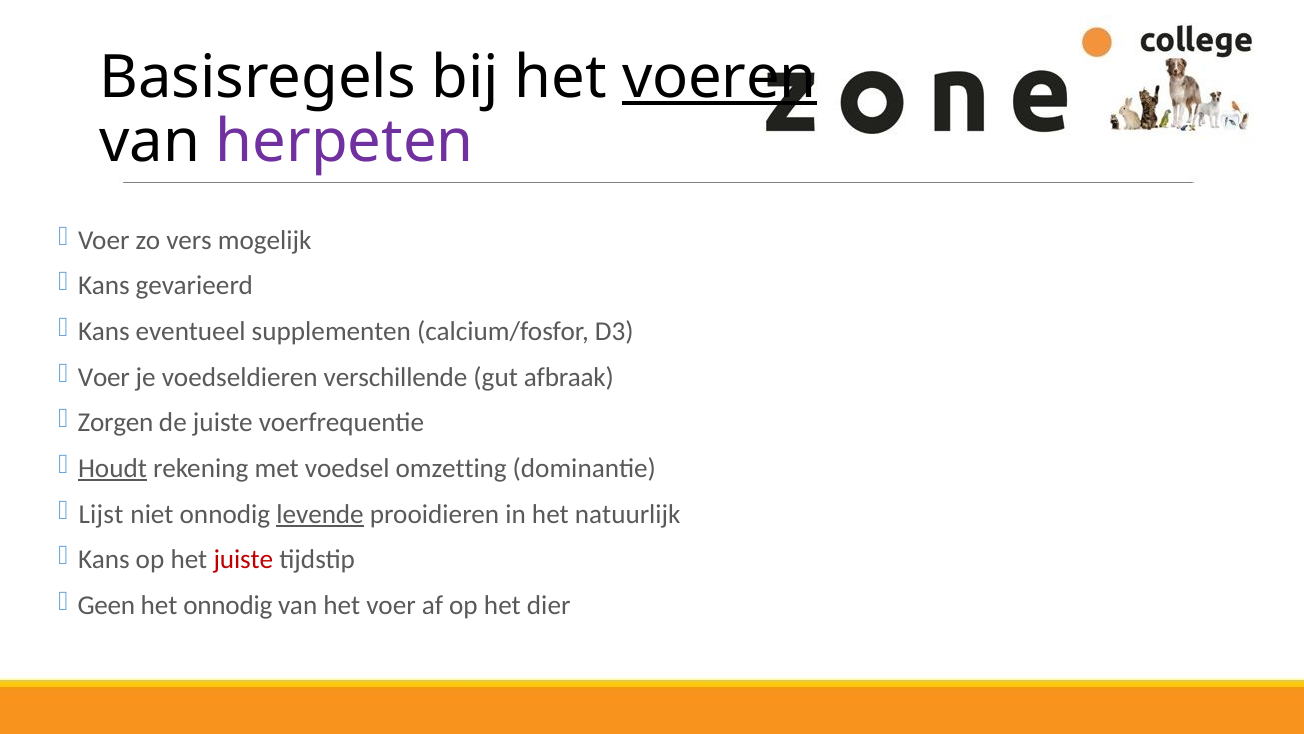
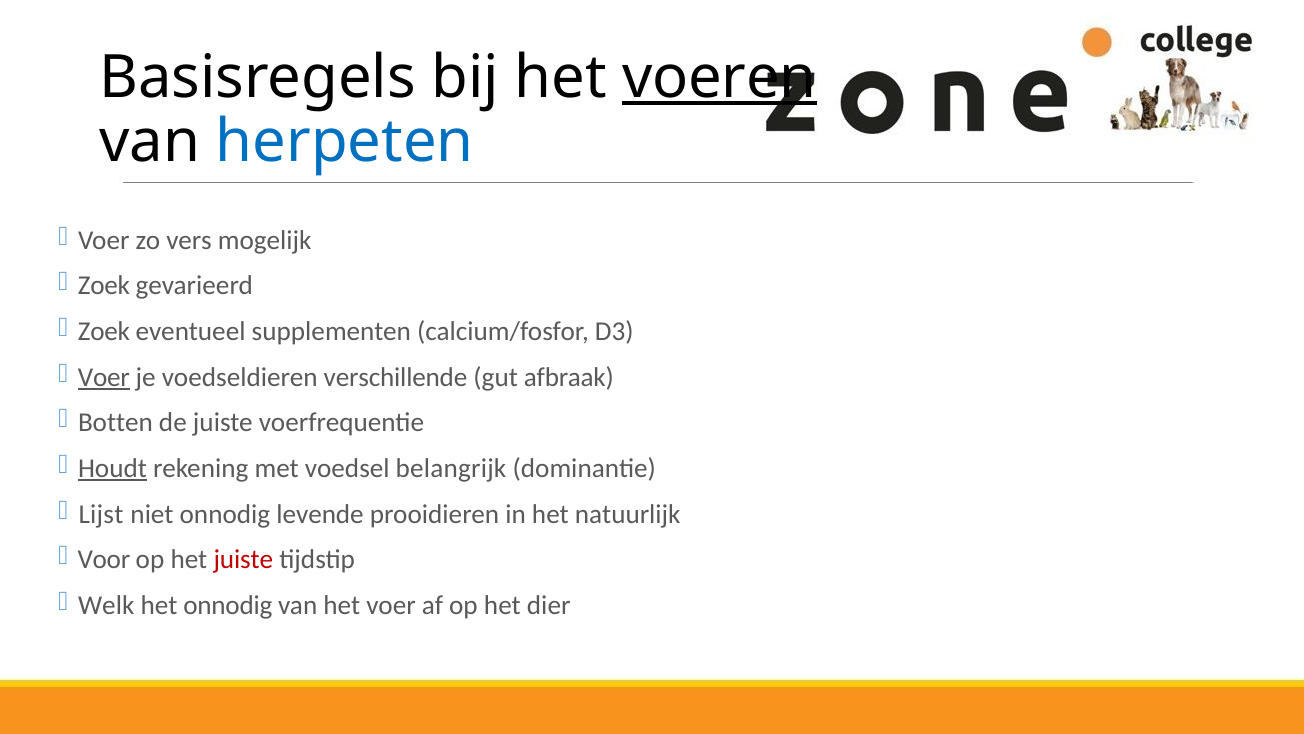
herpeten colour: purple -> blue
Kans at (104, 286): Kans -> Zoek
Kans at (104, 331): Kans -> Zoek
Voer at (104, 377) underline: none -> present
Zorgen: Zorgen -> Botten
omzetting: omzetting -> belangrijk
levende underline: present -> none
Kans at (104, 560): Kans -> Voor
Geen: Geen -> Welk
